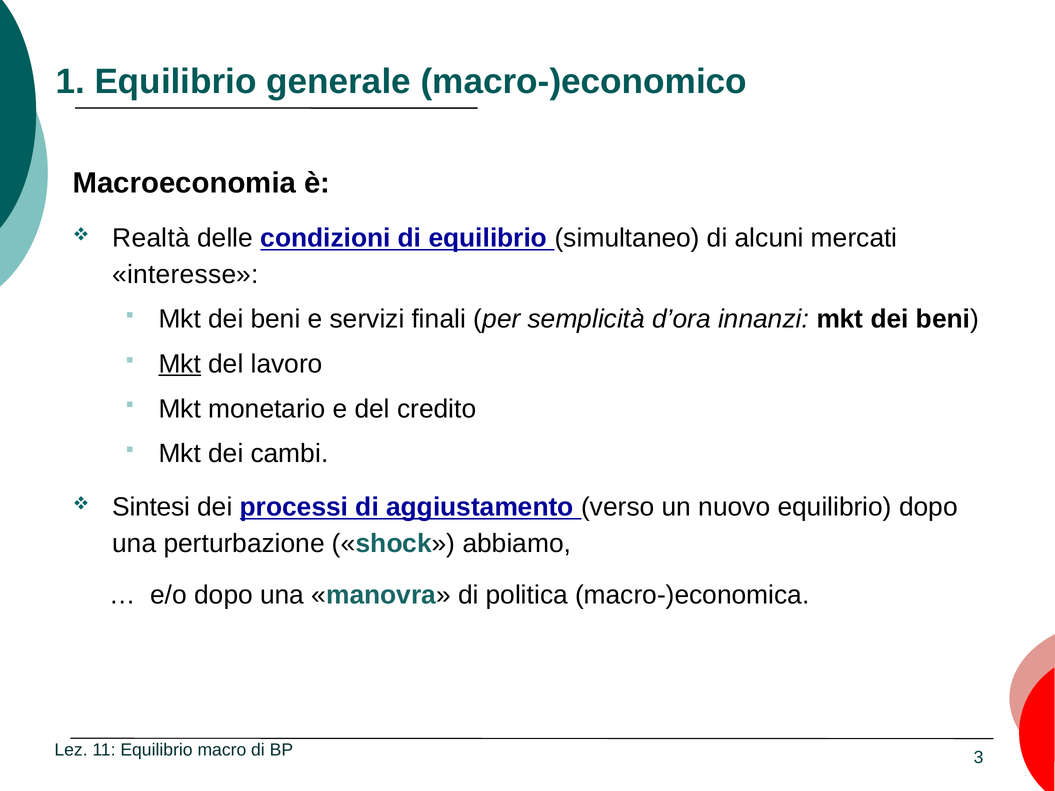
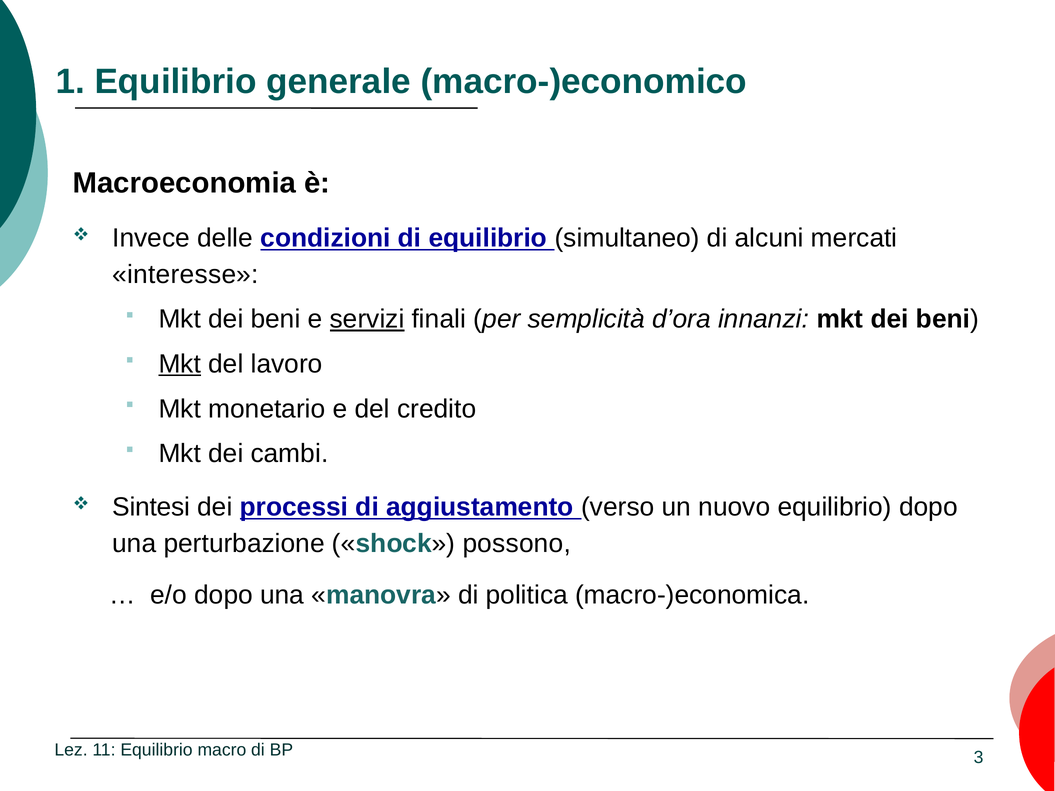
Realtà: Realtà -> Invece
servizi underline: none -> present
abbiamo: abbiamo -> possono
